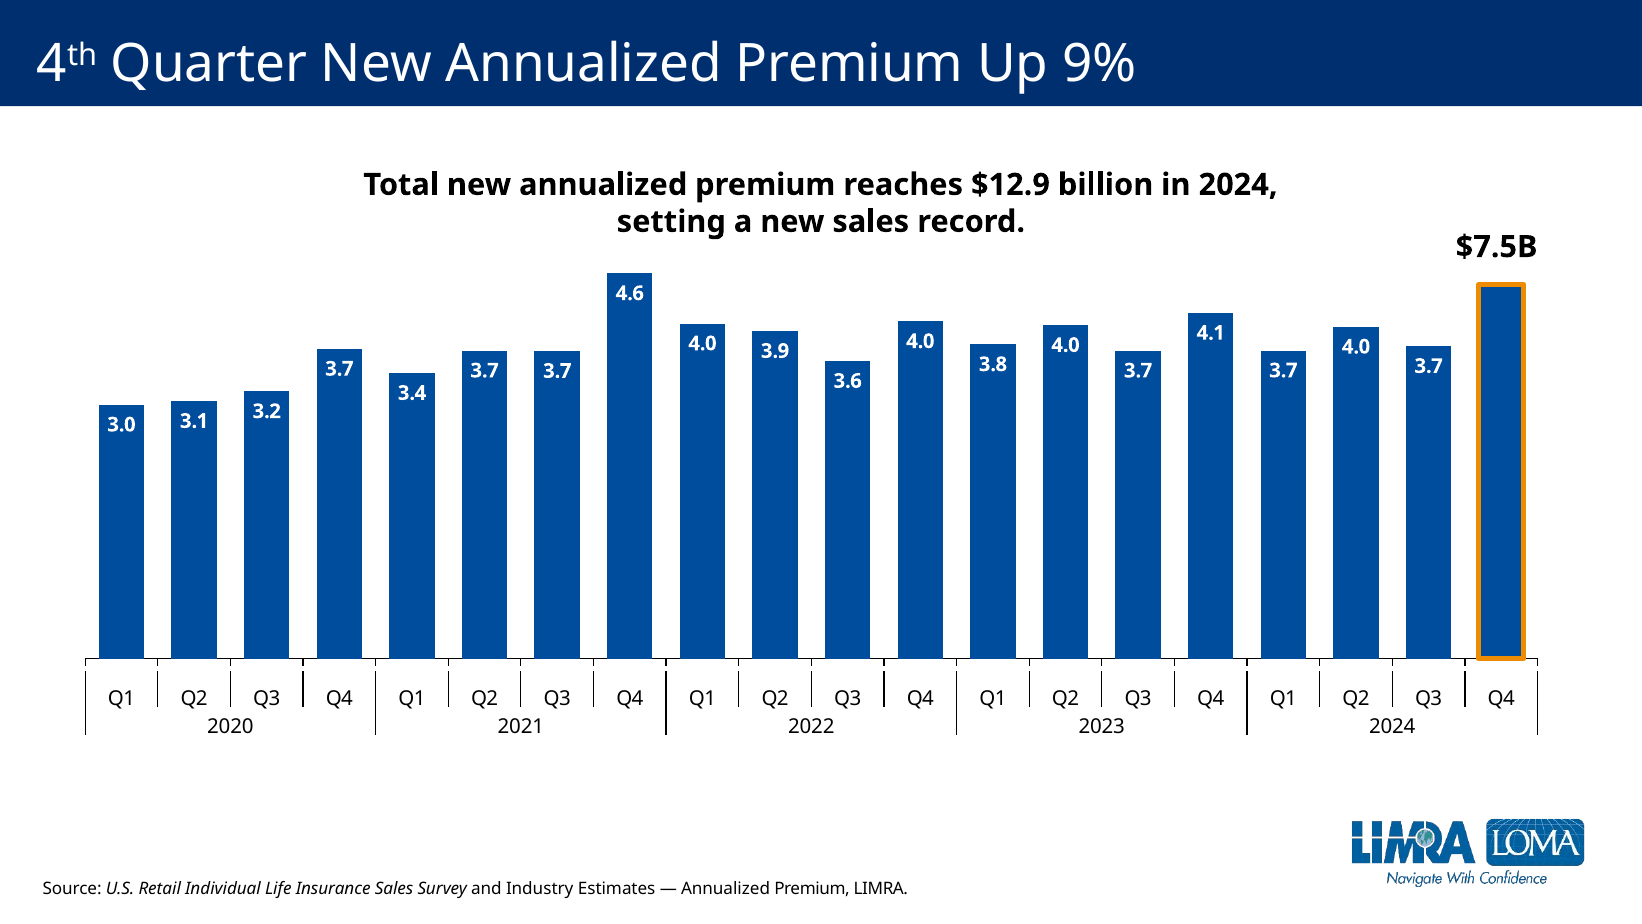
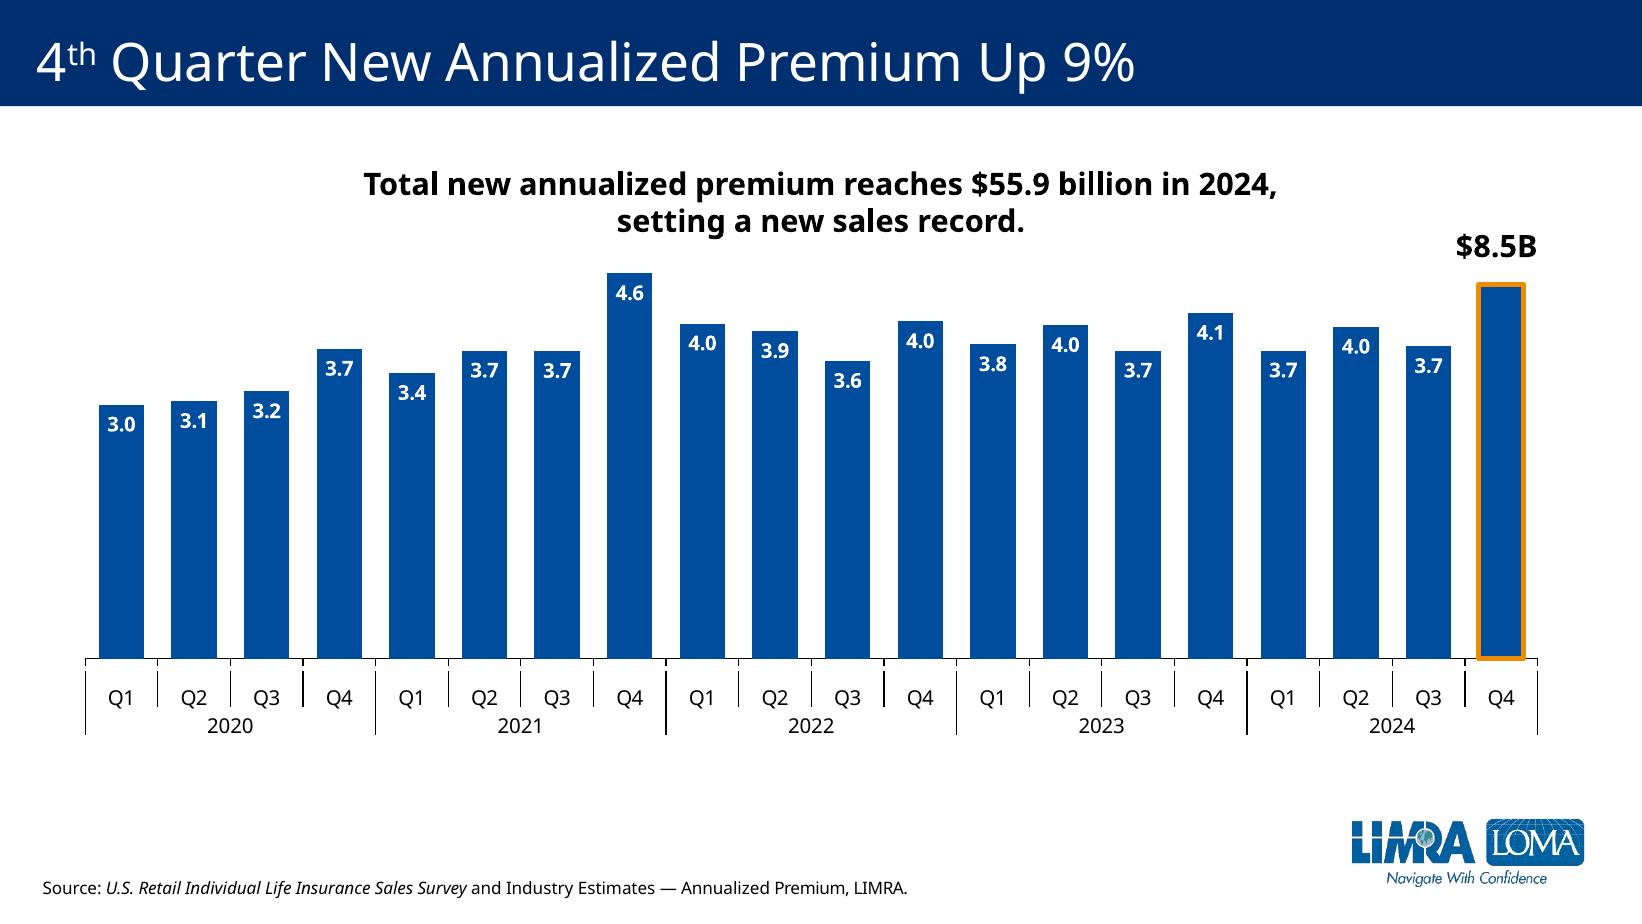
$12.9: $12.9 -> $55.9
$7.5B: $7.5B -> $8.5B
